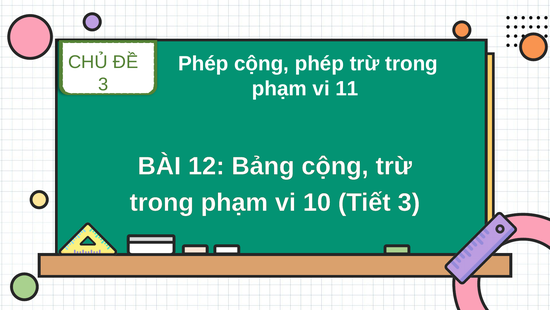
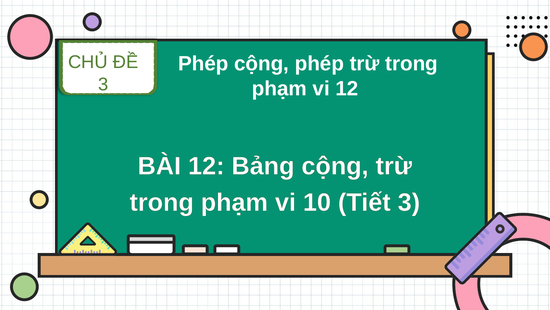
vi 11: 11 -> 12
